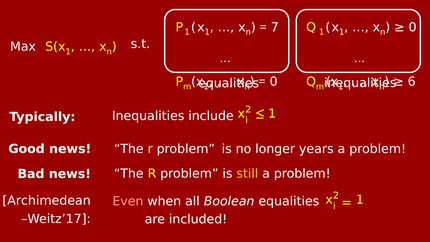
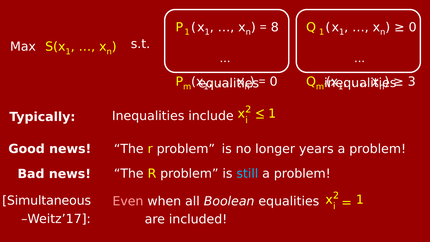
7: 7 -> 8
6: 6 -> 3
still colour: yellow -> light blue
Archimedean: Archimedean -> Simultaneous
